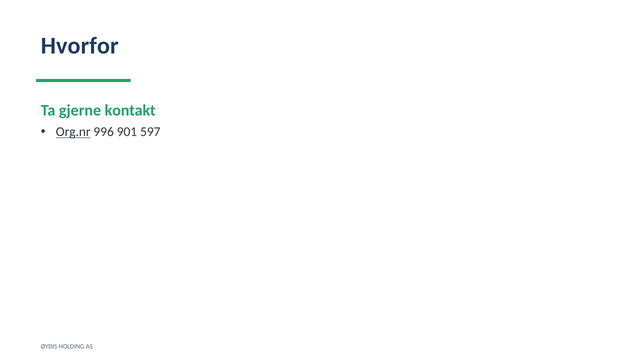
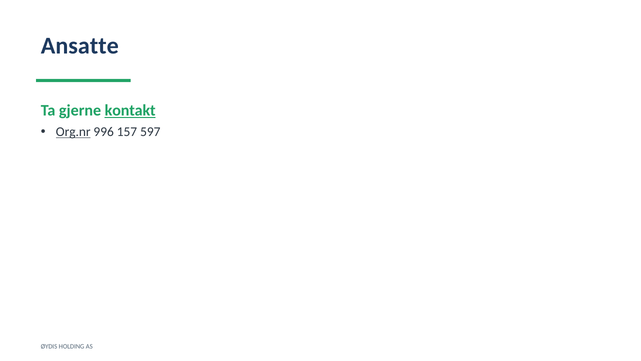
Hvorfor: Hvorfor -> Ansatte
kontakt underline: none -> present
901: 901 -> 157
